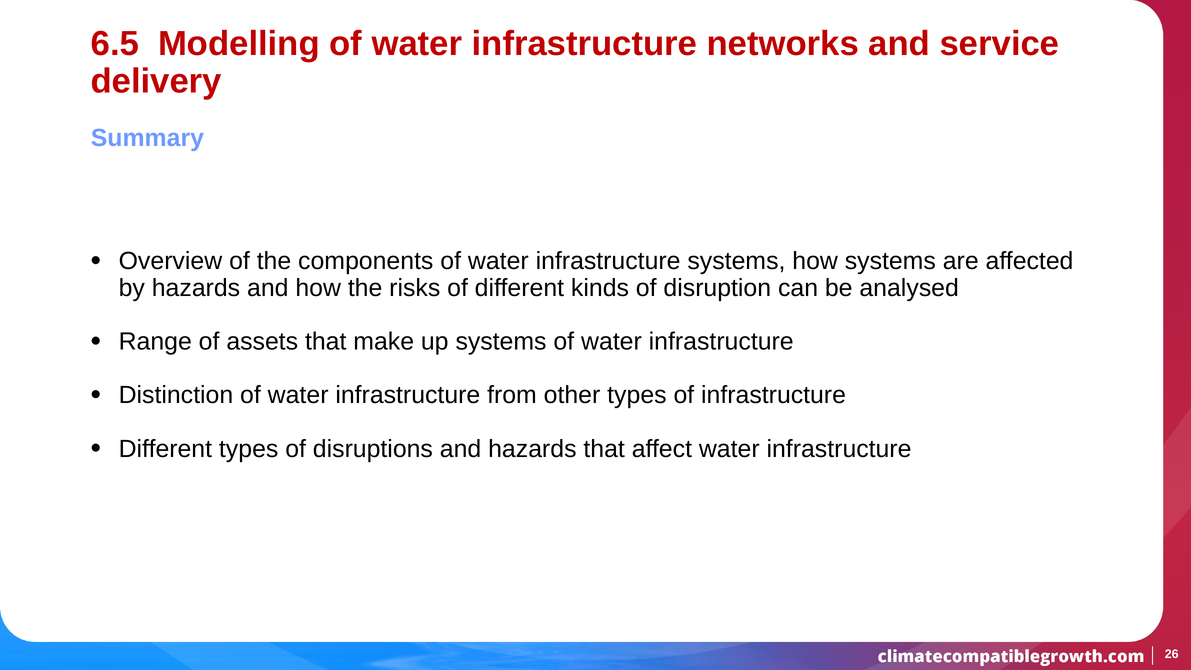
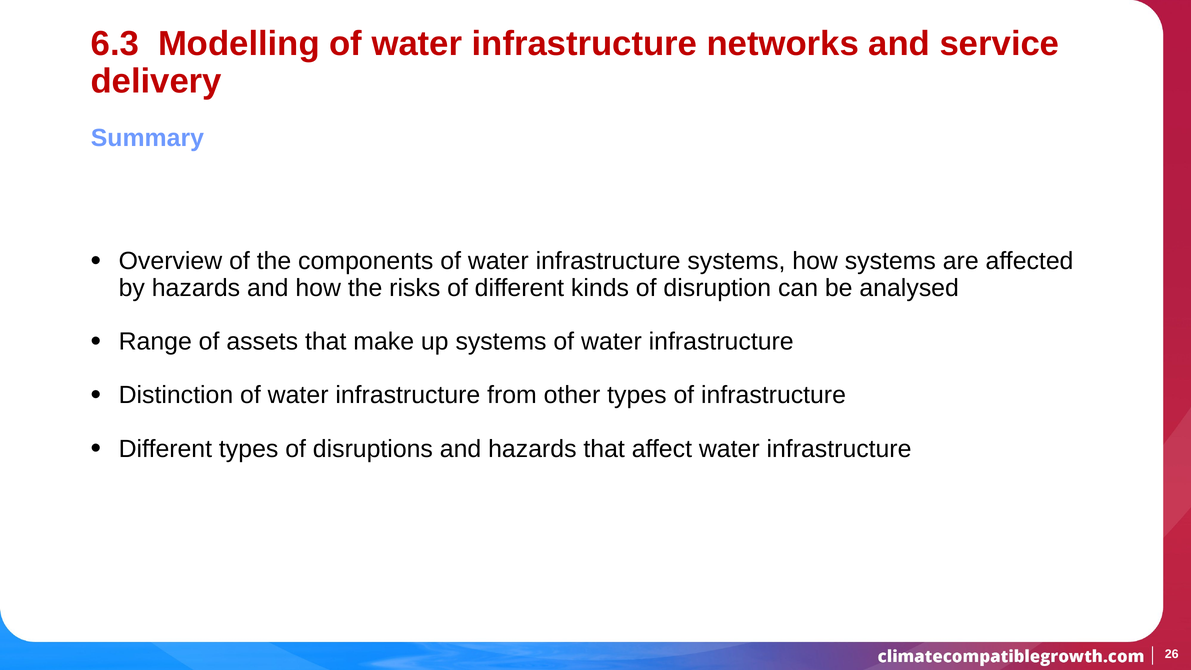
6.5: 6.5 -> 6.3
